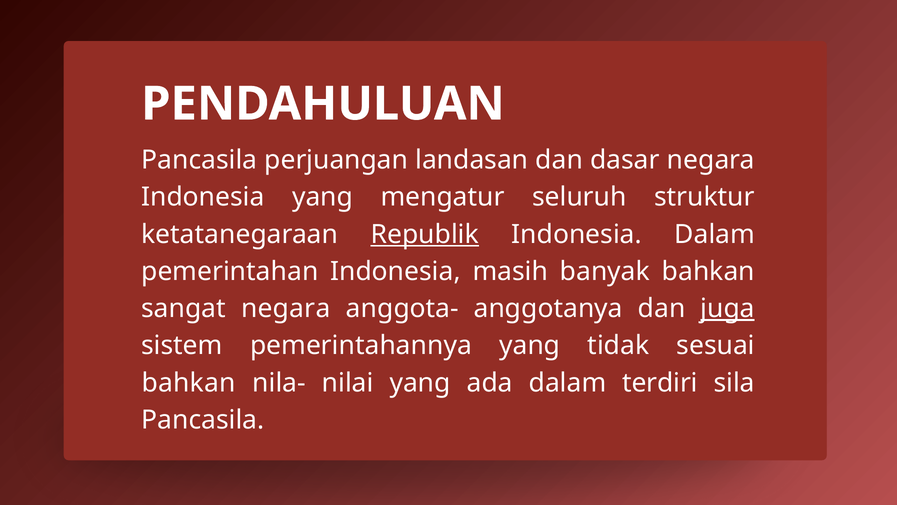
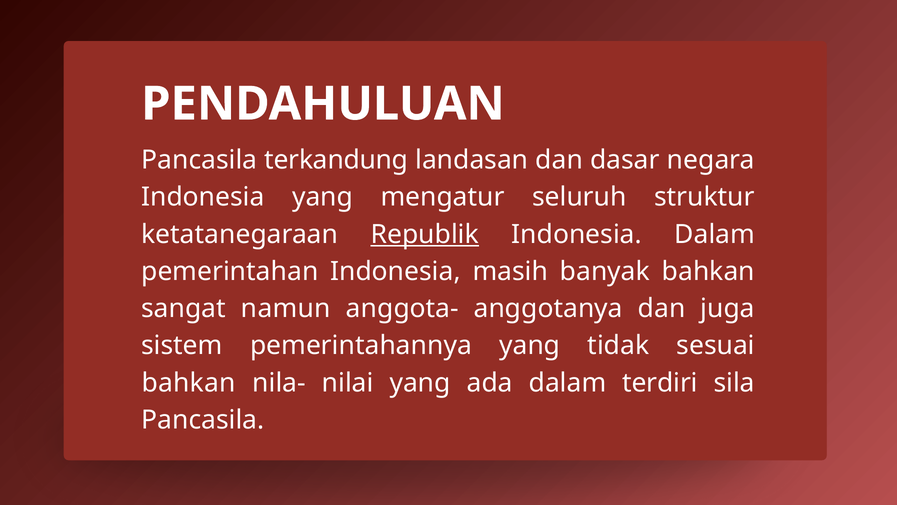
perjuangan: perjuangan -> terkandung
sangat negara: negara -> namun
juga underline: present -> none
